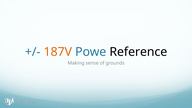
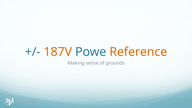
Reference colour: black -> orange
